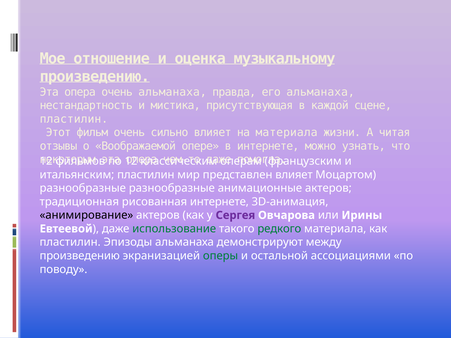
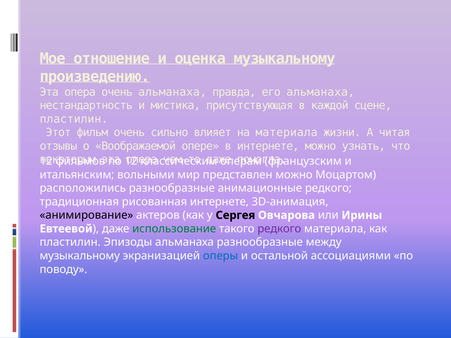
итальянским пластилин: пластилин -> вольными
представлен влияет: влияет -> можно
разнообразные at (83, 188): разнообразные -> расположились
анимационные актеров: актеров -> редкого
Сергея colour: purple -> black
редкого at (279, 229) colour: green -> purple
альманаха демонстрируют: демонстрируют -> разнообразные
произведению at (80, 256): произведению -> музыкальному
оперы colour: green -> blue
